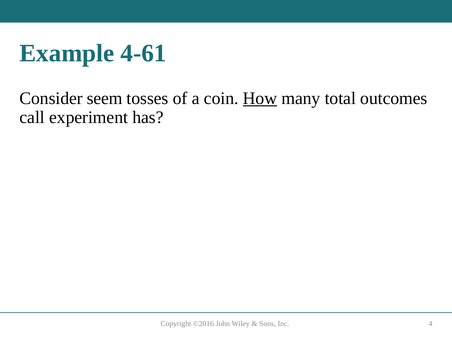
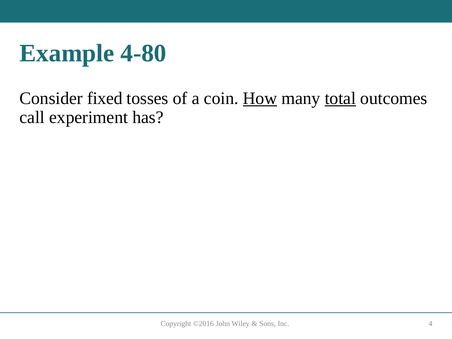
4-61: 4-61 -> 4-80
seem: seem -> fixed
total underline: none -> present
